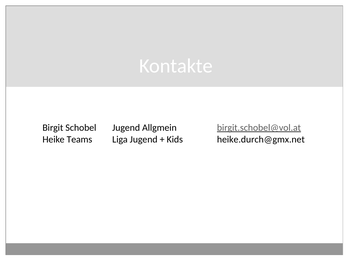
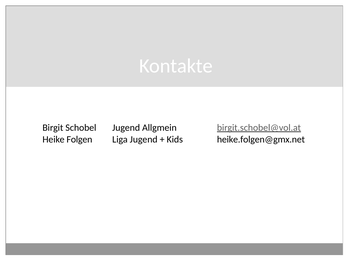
Teams: Teams -> Folgen
heike.durch@gmx.net: heike.durch@gmx.net -> heike.folgen@gmx.net
